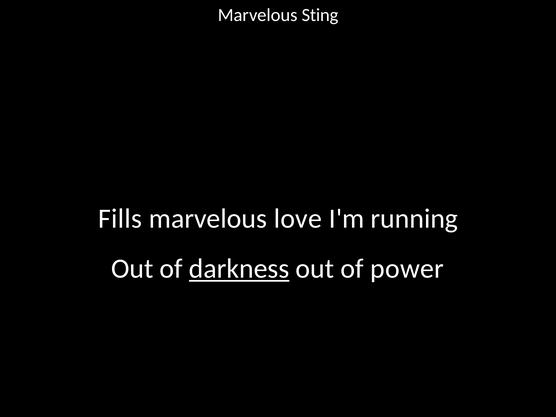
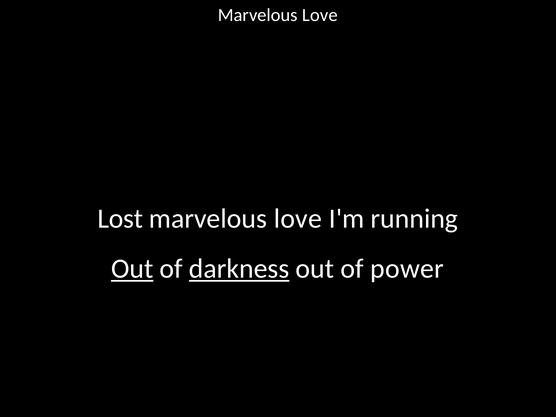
Sting at (320, 15): Sting -> Love
Fills: Fills -> Lost
Out at (132, 269) underline: none -> present
